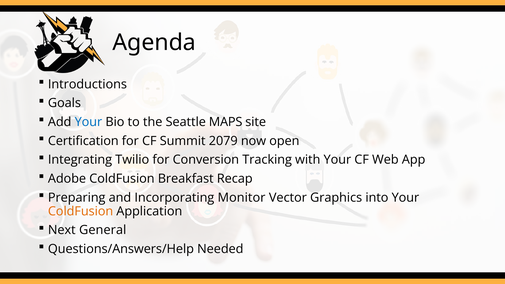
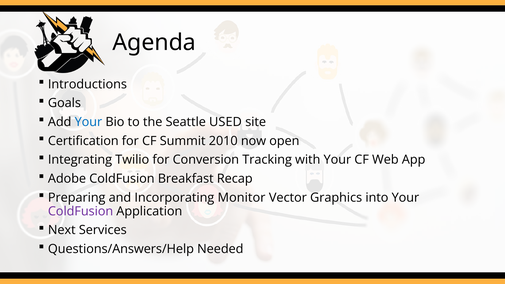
MAPS: MAPS -> USED
2079: 2079 -> 2010
ColdFusion at (81, 211) colour: orange -> purple
General: General -> Services
